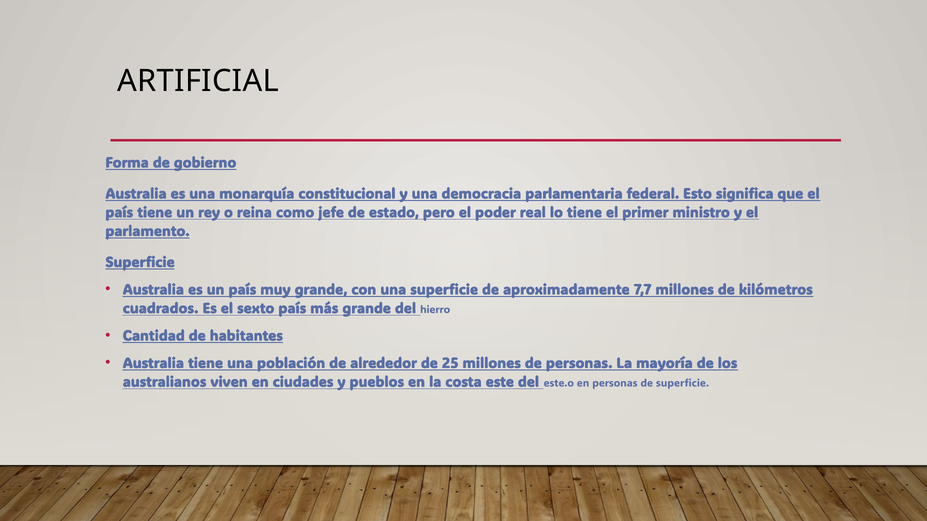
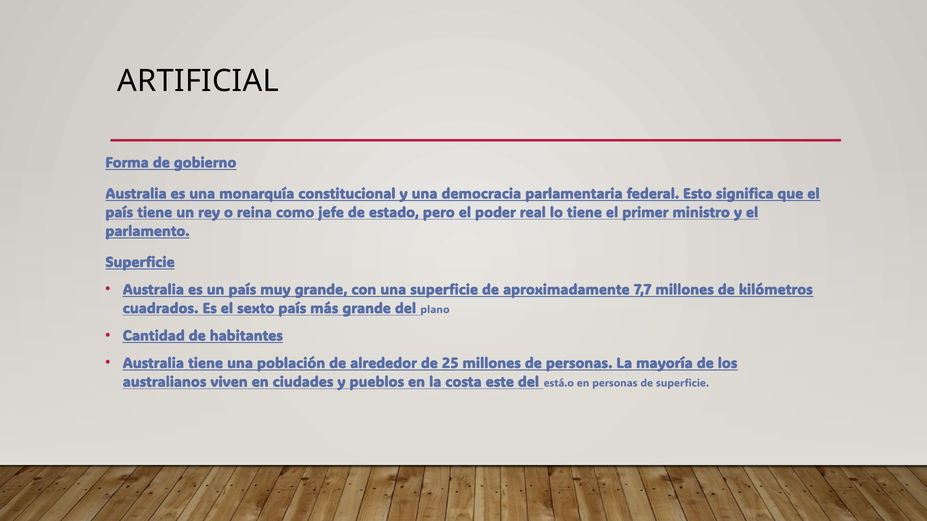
hierro: hierro -> plano
este.o: este.o -> está.o
